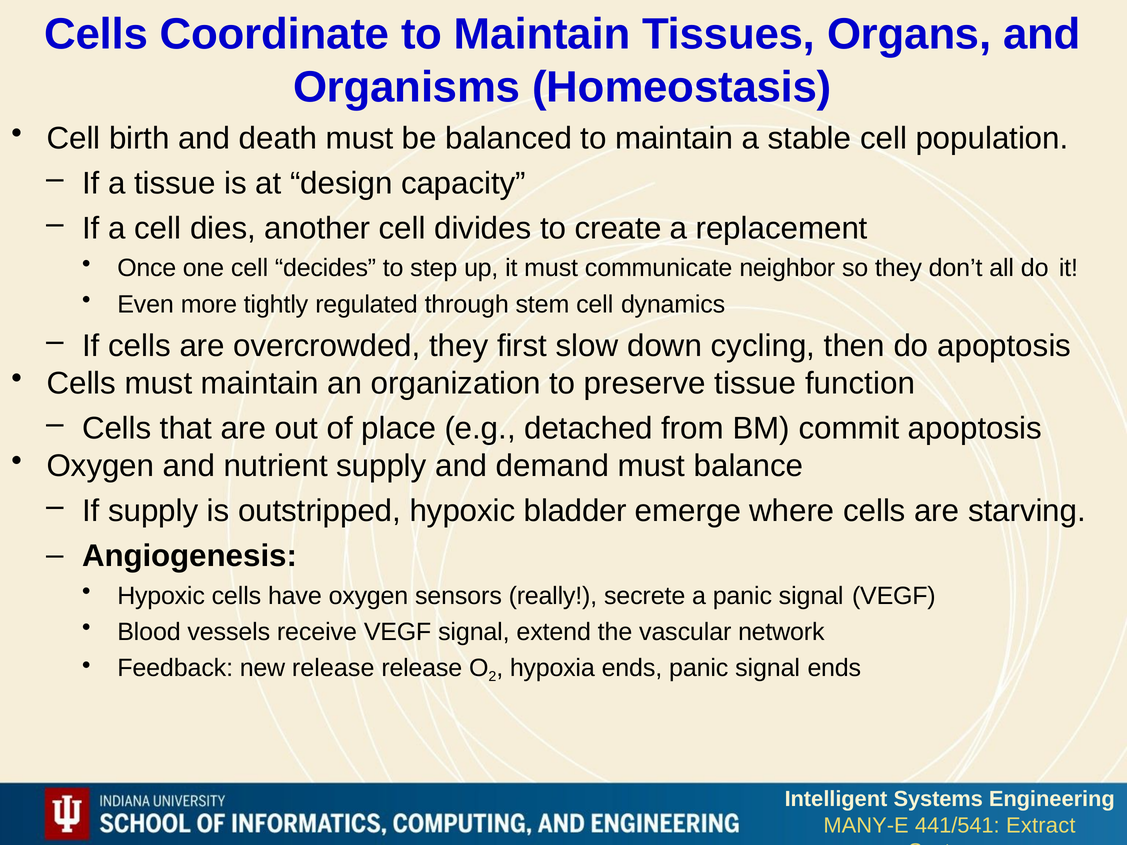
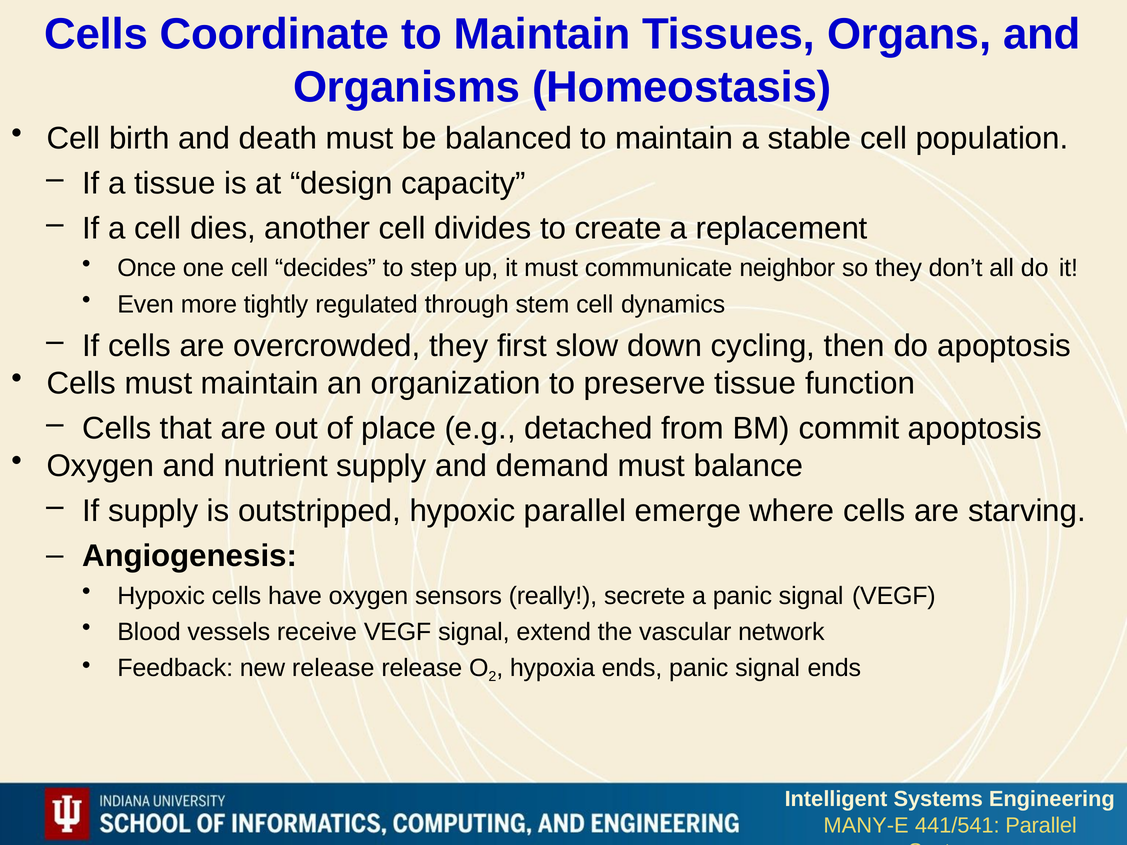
hypoxic bladder: bladder -> parallel
441/541 Extract: Extract -> Parallel
